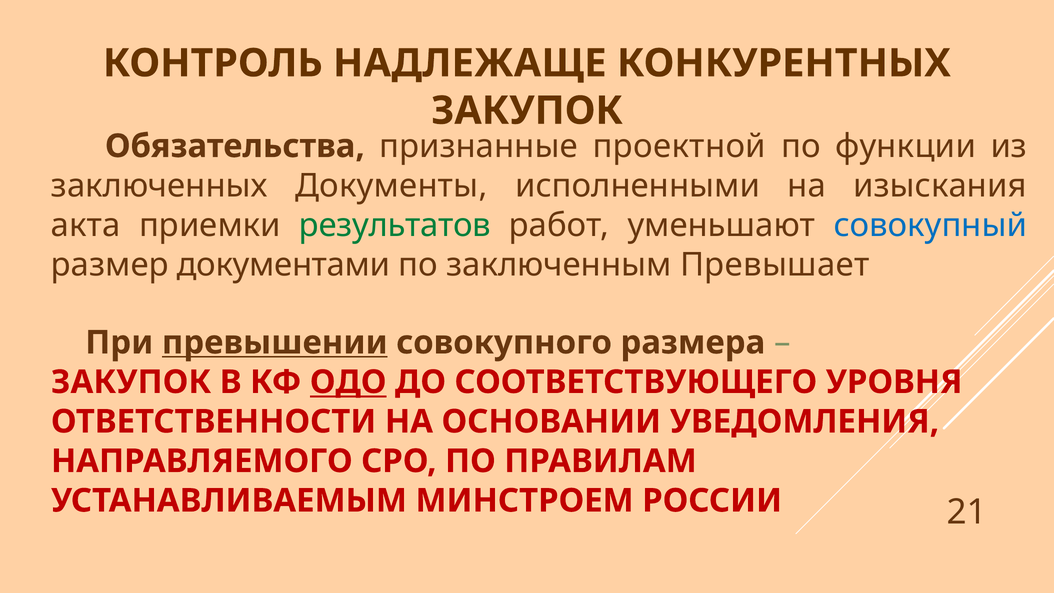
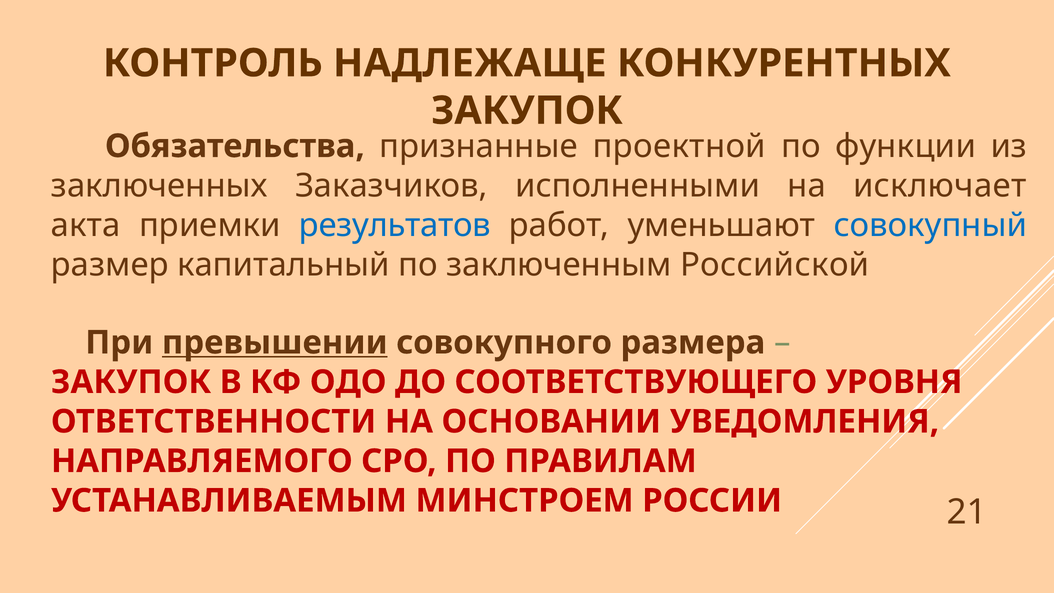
Документы: Документы -> Заказчиков
изыскания: изыскания -> исключает
результатов colour: green -> blue
документами: документами -> капитальный
Превышает: Превышает -> Российской
ОДО underline: present -> none
